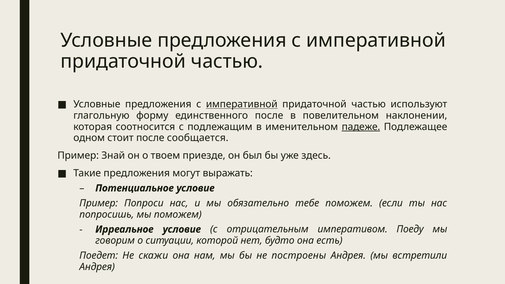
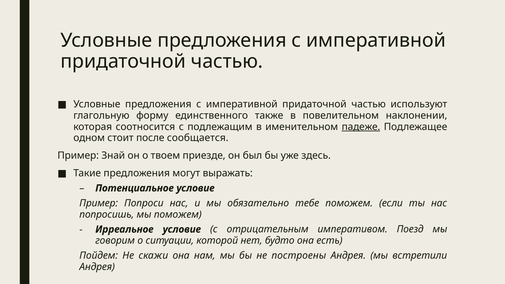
императивной at (242, 104) underline: present -> none
единственного после: после -> также
Поеду: Поеду -> Поезд
Поедет: Поедет -> Пойдем
